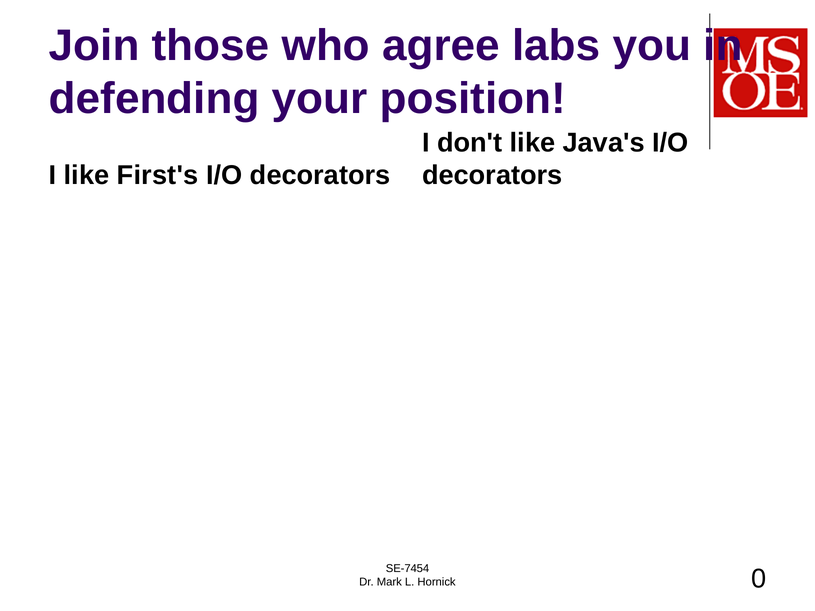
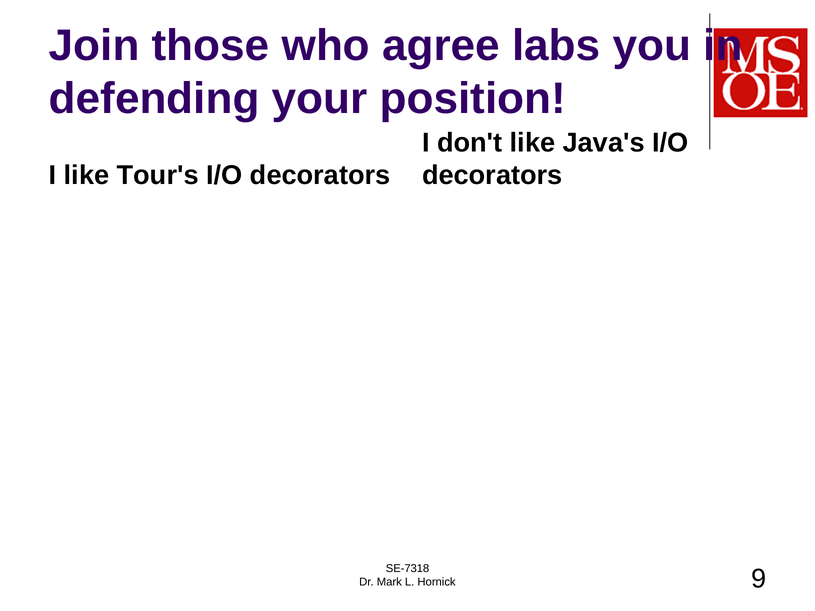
First's: First's -> Tour's
SE-7454: SE-7454 -> SE-7318
0: 0 -> 9
